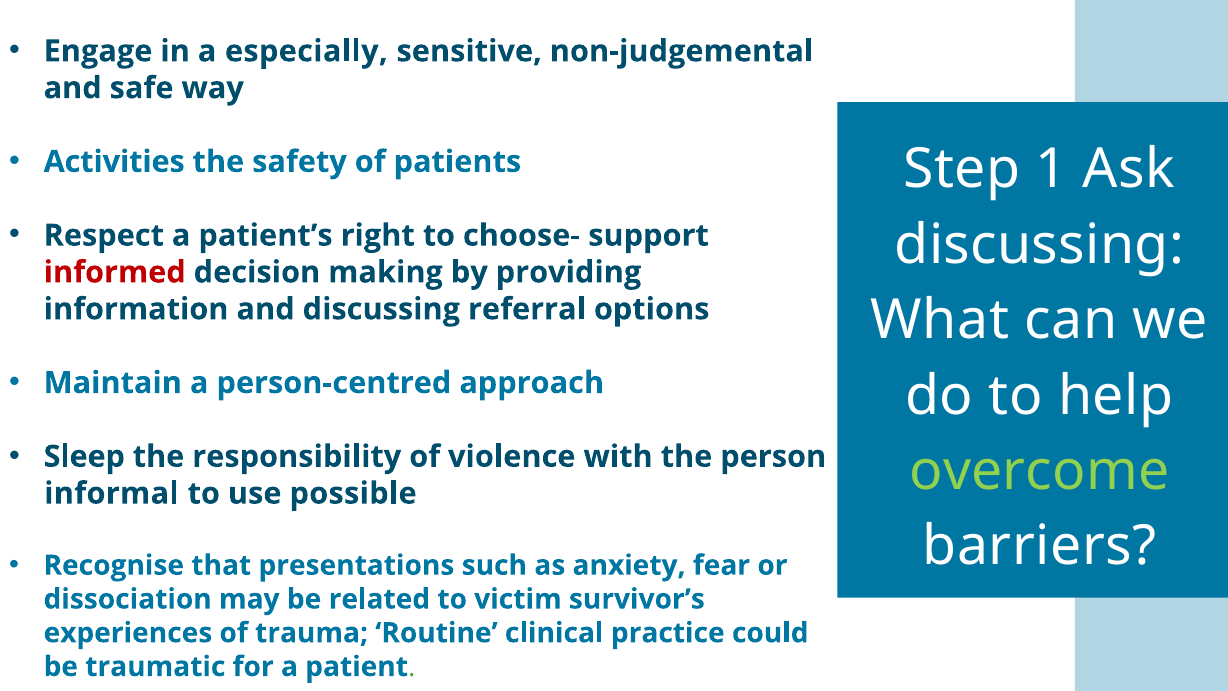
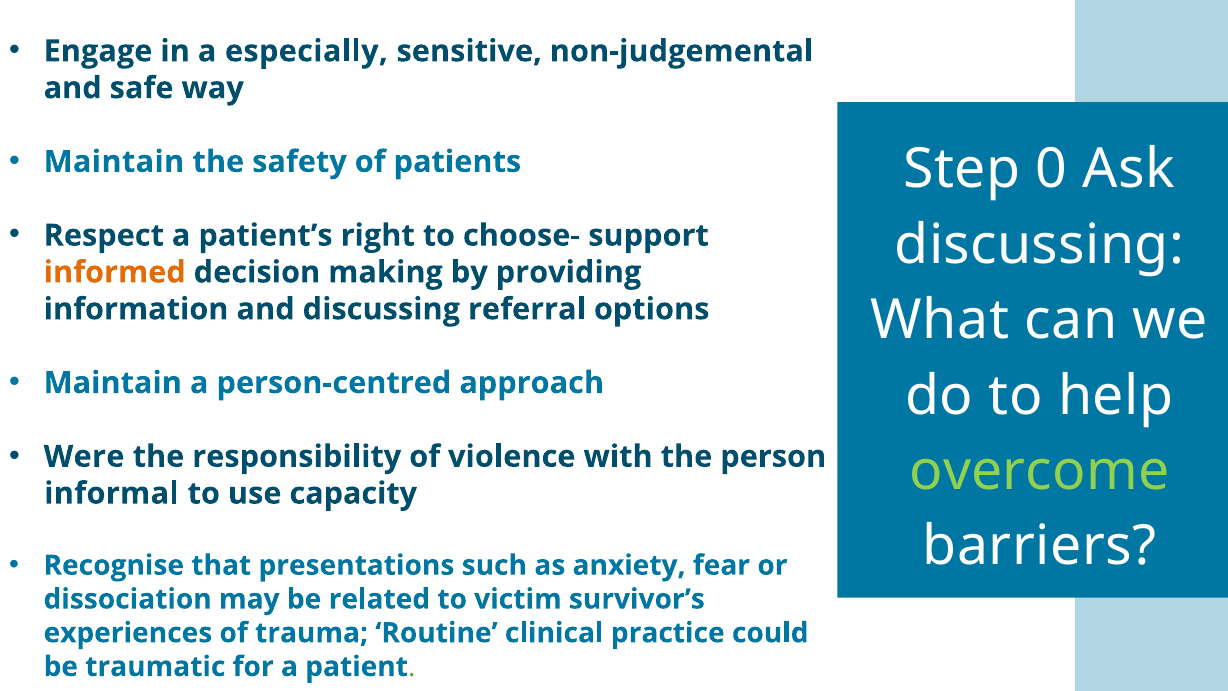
Activities at (114, 162): Activities -> Maintain
1: 1 -> 0
informed colour: red -> orange
Sleep: Sleep -> Were
possible: possible -> capacity
